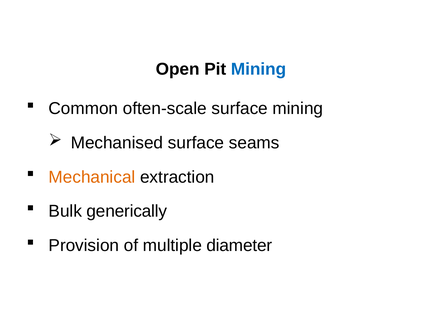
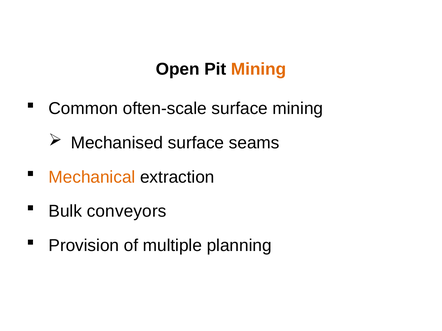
Mining at (258, 69) colour: blue -> orange
generically: generically -> conveyors
diameter: diameter -> planning
